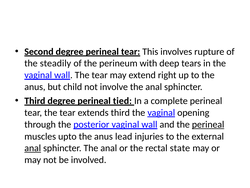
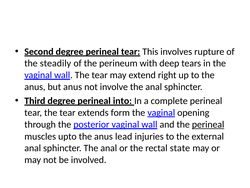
but child: child -> anus
tied: tied -> into
extends third: third -> form
anal at (33, 148) underline: present -> none
